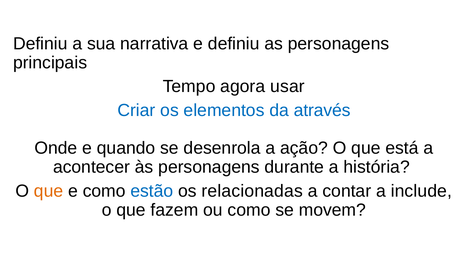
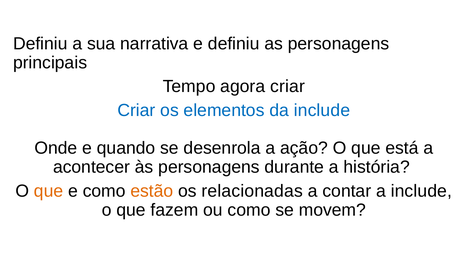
agora usar: usar -> criar
da através: através -> include
estão colour: blue -> orange
